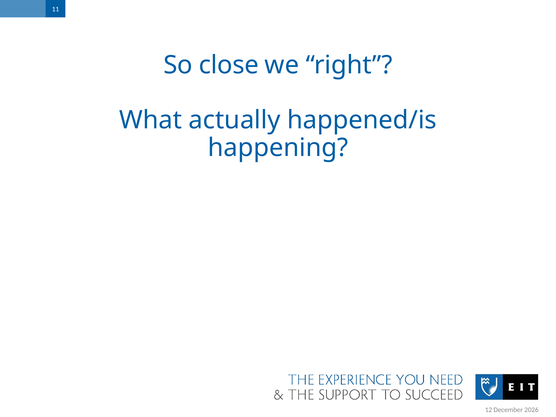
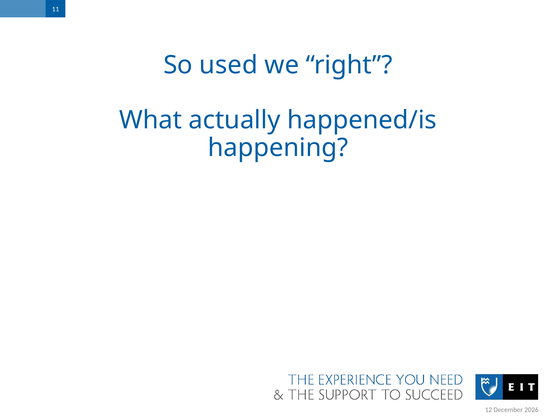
close: close -> used
